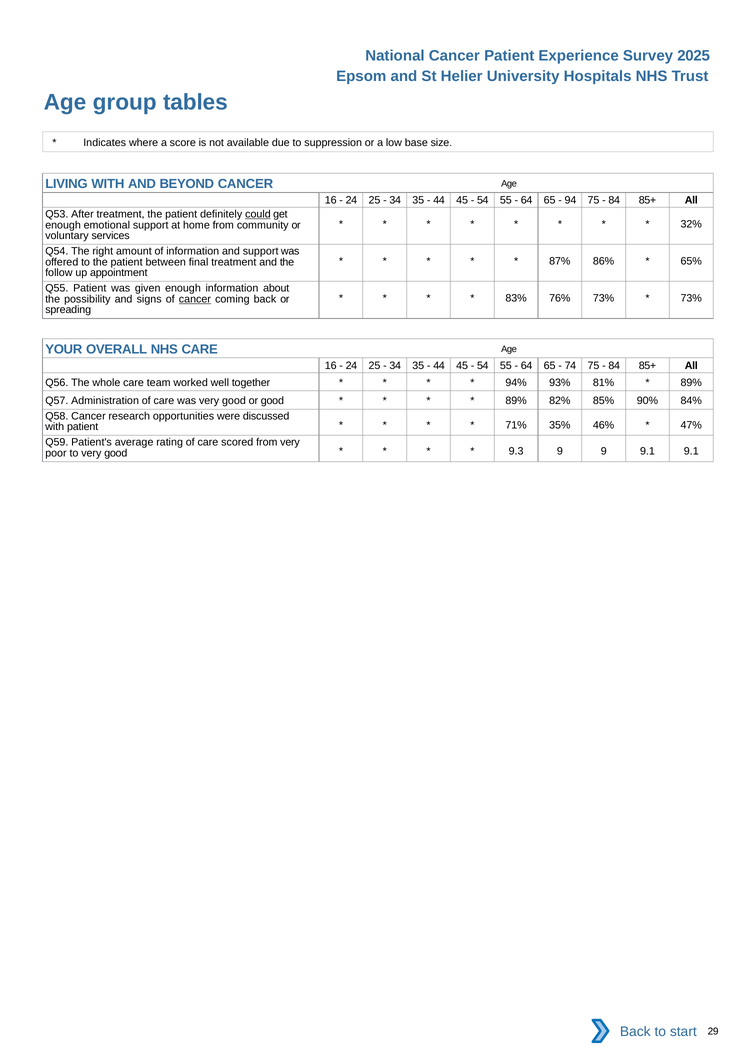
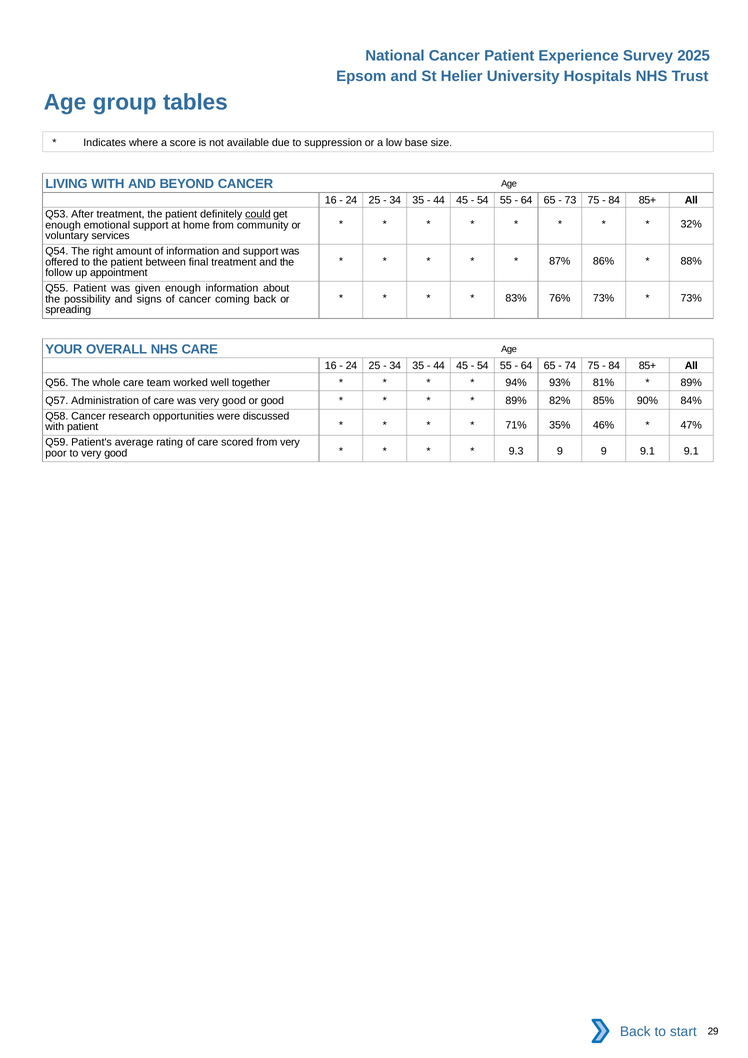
94: 94 -> 73
65%: 65% -> 88%
cancer at (195, 299) underline: present -> none
